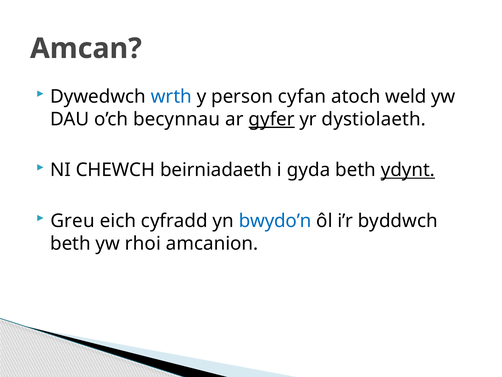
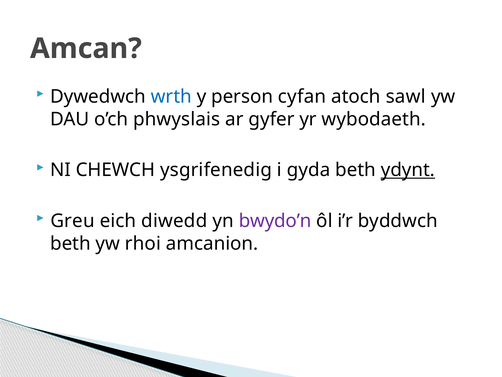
weld: weld -> sawl
becynnau: becynnau -> phwyslais
gyfer underline: present -> none
dystiolaeth: dystiolaeth -> wybodaeth
beirniadaeth: beirniadaeth -> ysgrifenedig
cyfradd: cyfradd -> diwedd
bwydo’n colour: blue -> purple
